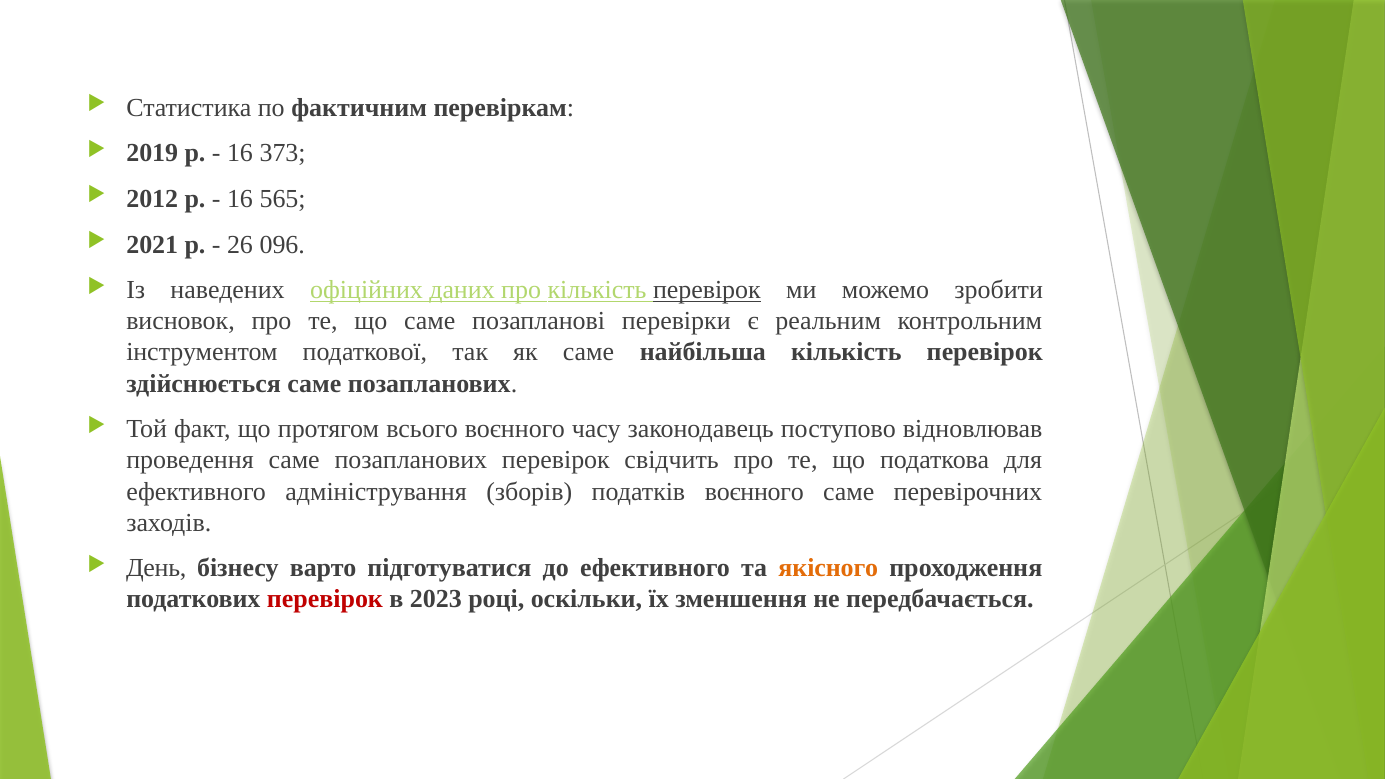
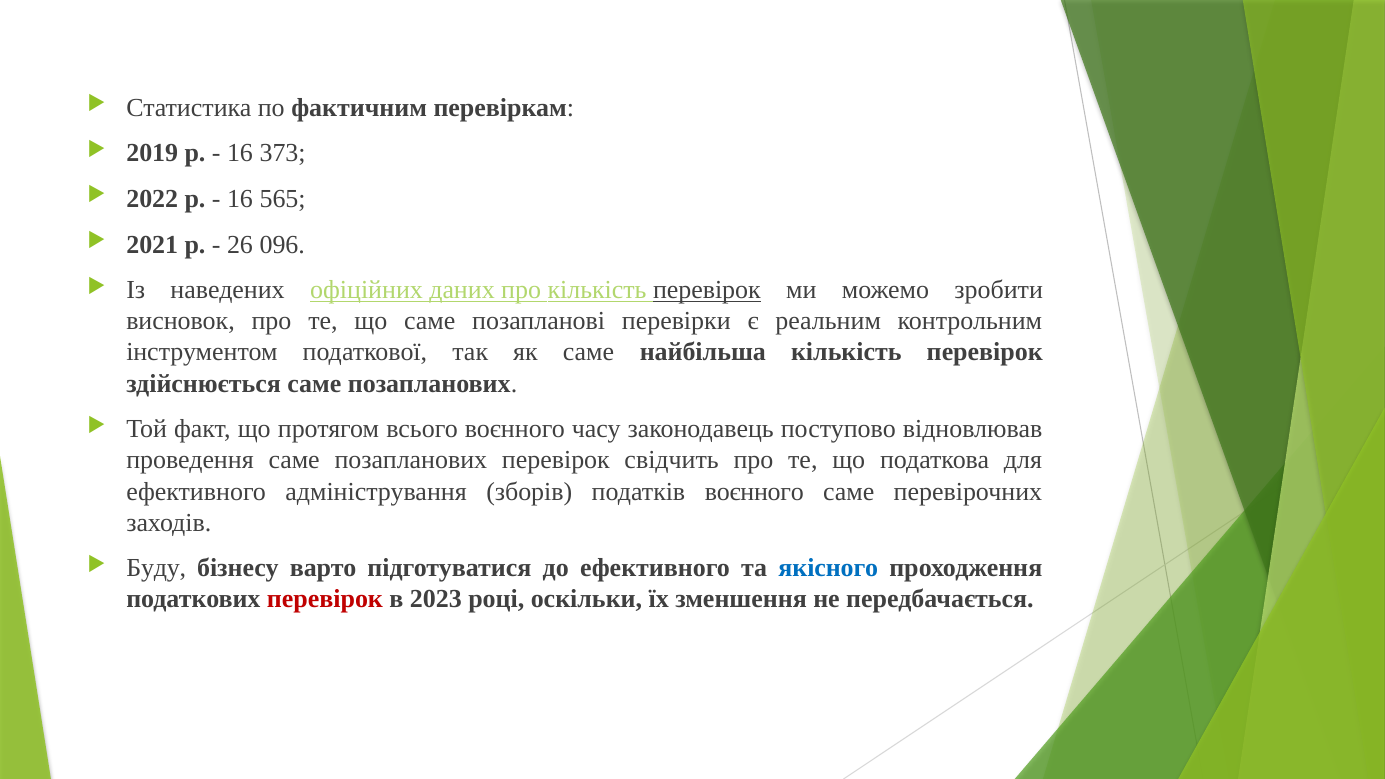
2012: 2012 -> 2022
День: День -> Буду
якісного colour: orange -> blue
